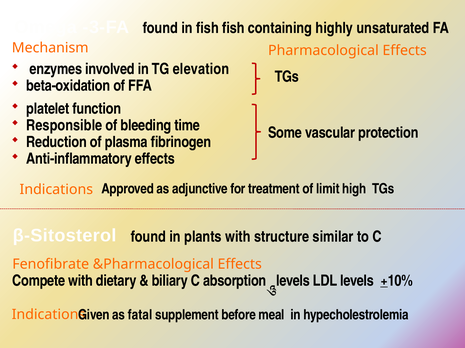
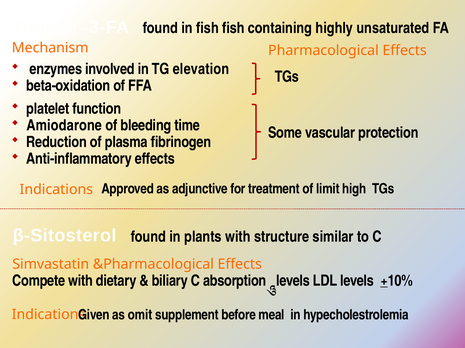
Responsible: Responsible -> Amiodarone
Fenofibrate: Fenofibrate -> Simvastatin
fatal: fatal -> omit
